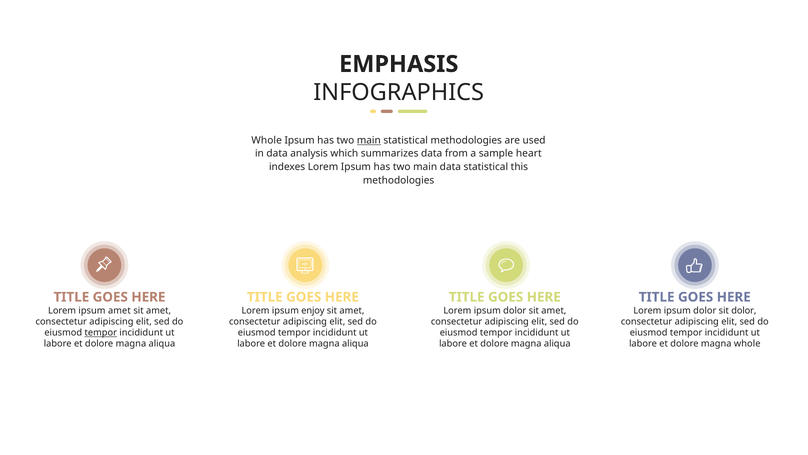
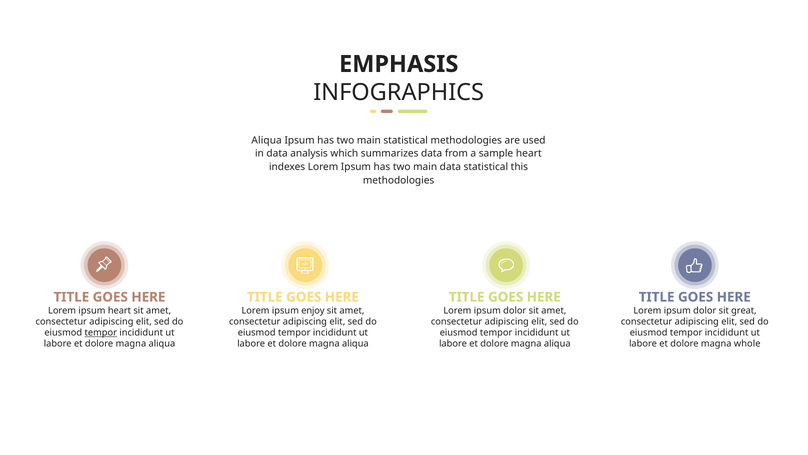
Whole at (267, 140): Whole -> Aliqua
main at (369, 140) underline: present -> none
ipsum amet: amet -> heart
sit dolor: dolor -> great
